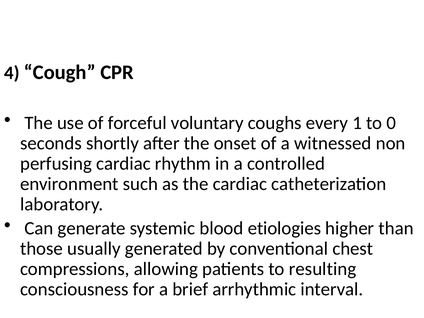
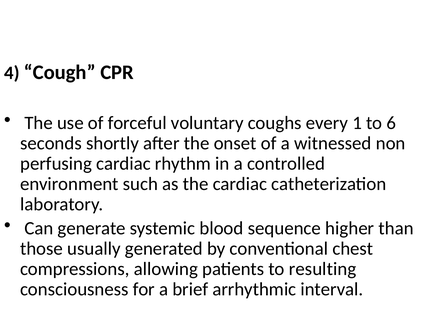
0: 0 -> 6
etiologies: etiologies -> sequence
